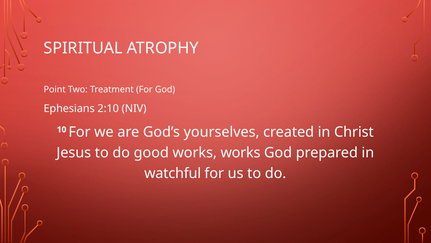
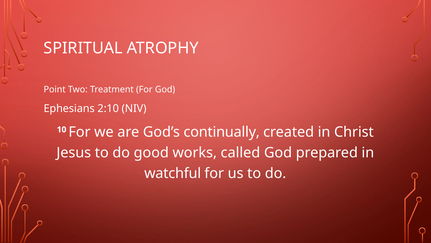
yourselves: yourselves -> continually
works works: works -> called
